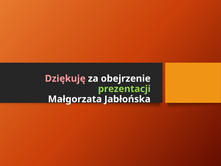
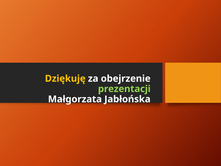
Dziękuję colour: pink -> yellow
